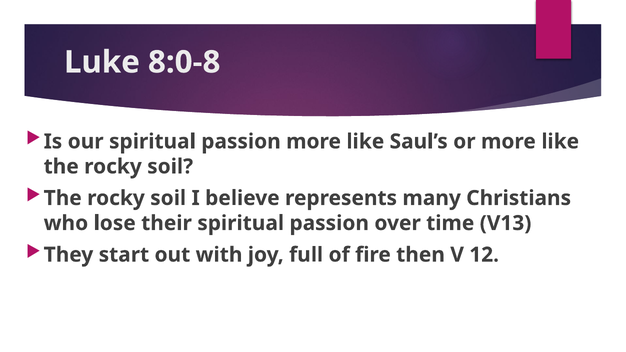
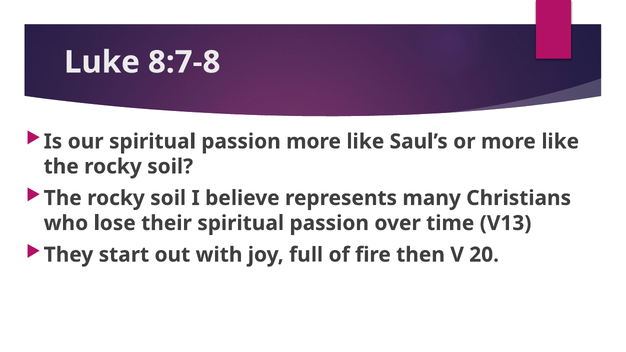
8:0-8: 8:0-8 -> 8:7-8
12: 12 -> 20
